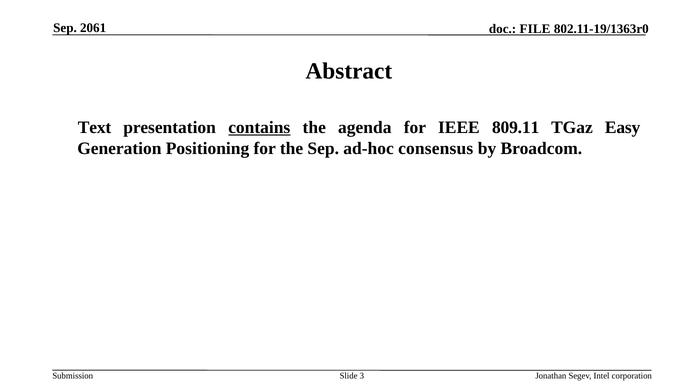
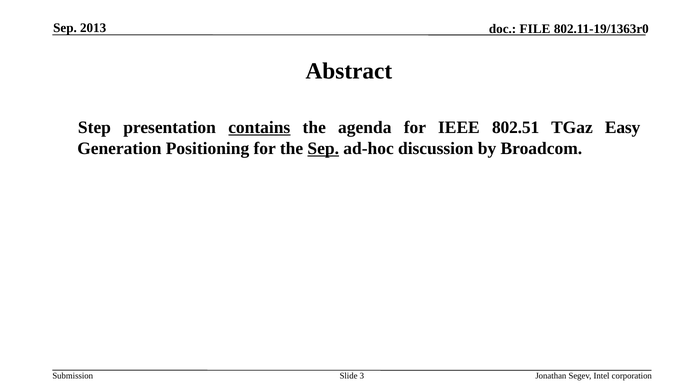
2061: 2061 -> 2013
Text: Text -> Step
809.11: 809.11 -> 802.51
Sep at (323, 149) underline: none -> present
consensus: consensus -> discussion
